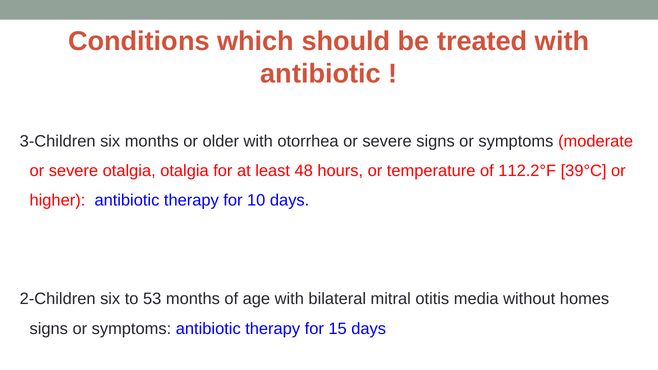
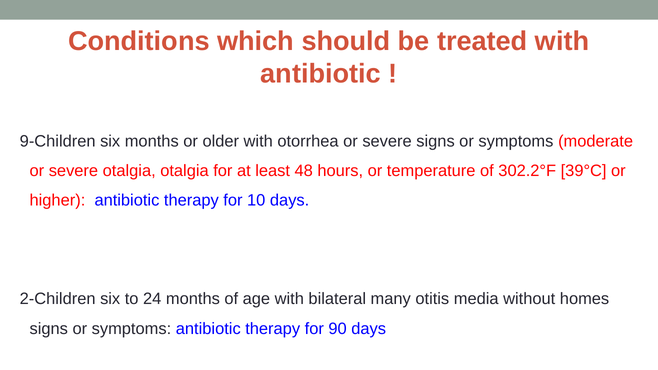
3-Children: 3-Children -> 9-Children
112.2°F: 112.2°F -> 302.2°F
53: 53 -> 24
mitral: mitral -> many
15: 15 -> 90
